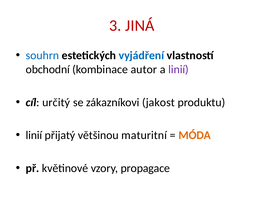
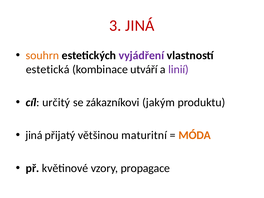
souhrn colour: blue -> orange
vyjádření colour: blue -> purple
obchodní: obchodní -> estetická
autor: autor -> utváří
jakost: jakost -> jakým
linií at (34, 135): linií -> jiná
